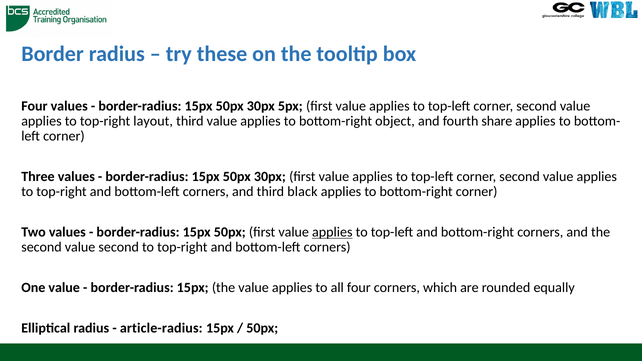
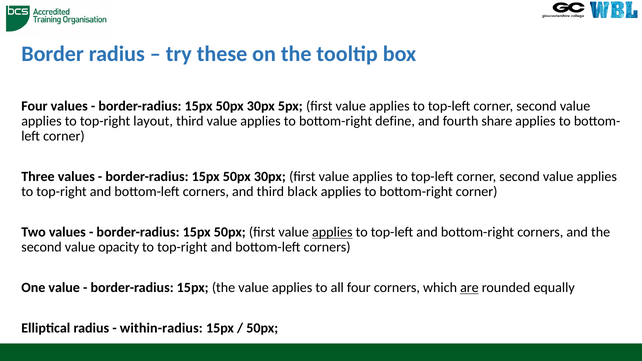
object: object -> define
value second: second -> opacity
are underline: none -> present
article-radius: article-radius -> within-radius
